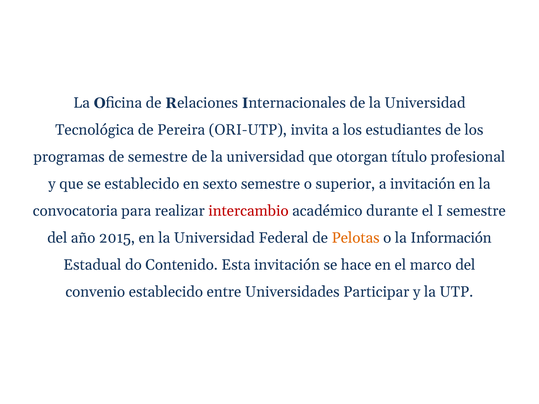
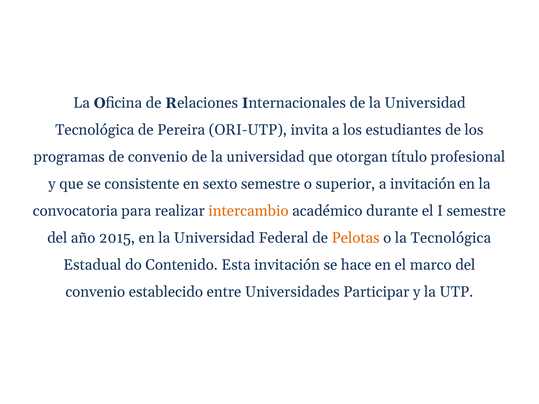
de semestre: semestre -> convenio
se establecido: establecido -> consistente
intercambio colour: red -> orange
la Información: Información -> Tecnológica
